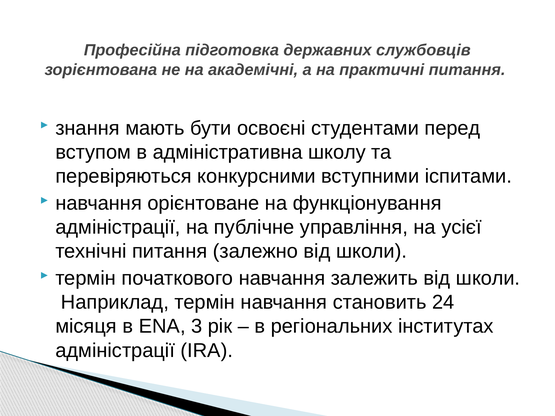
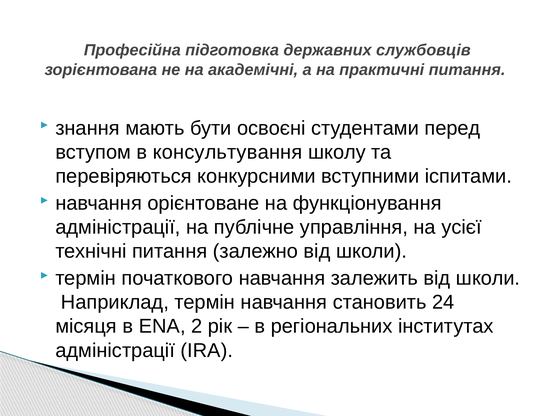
адміністративна: адміністративна -> консультування
3: 3 -> 2
